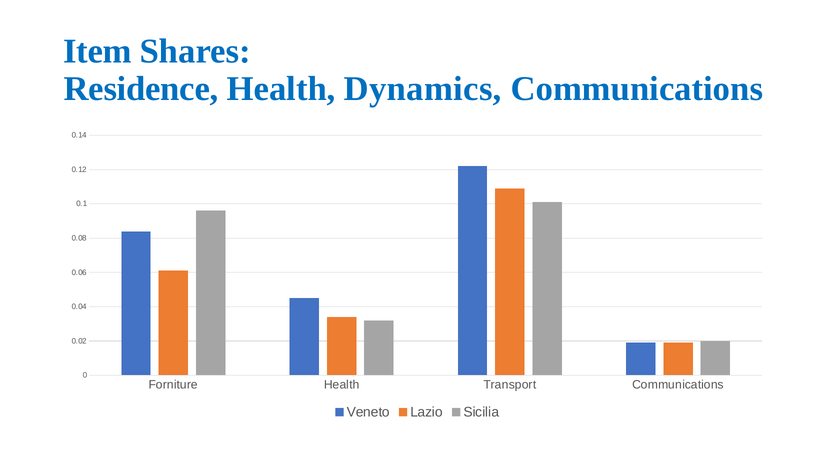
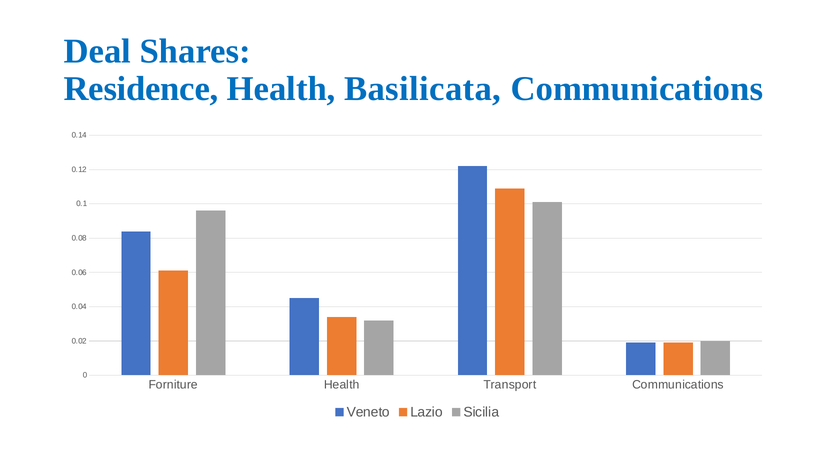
Item: Item -> Deal
Dynamics: Dynamics -> Basilicata
